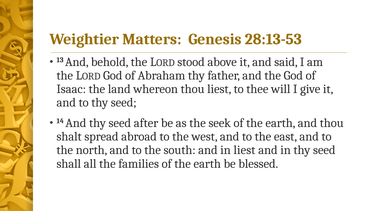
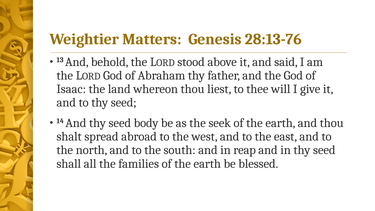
28:13-53: 28:13-53 -> 28:13-76
after: after -> body
in liest: liest -> reap
